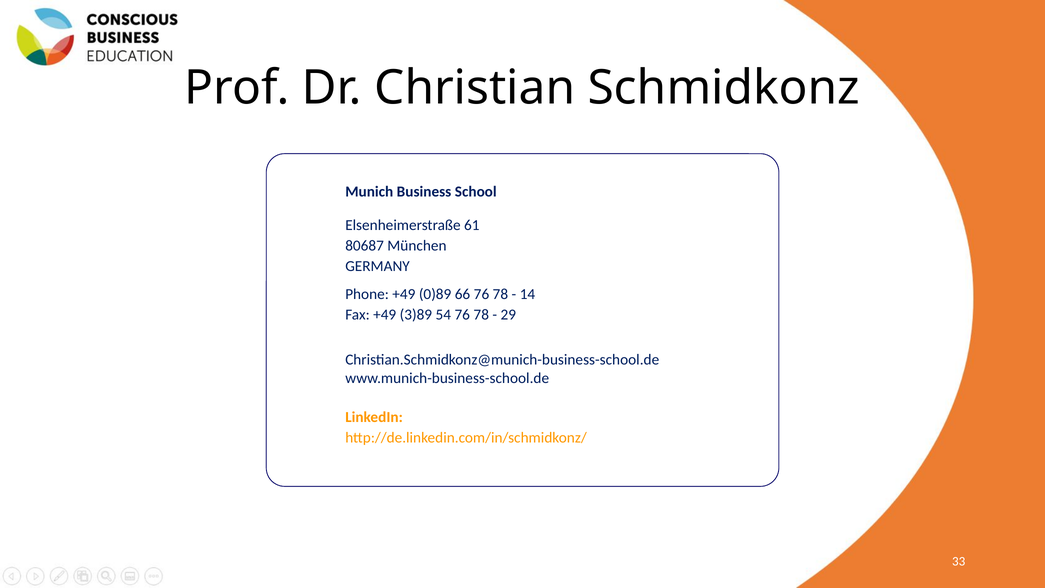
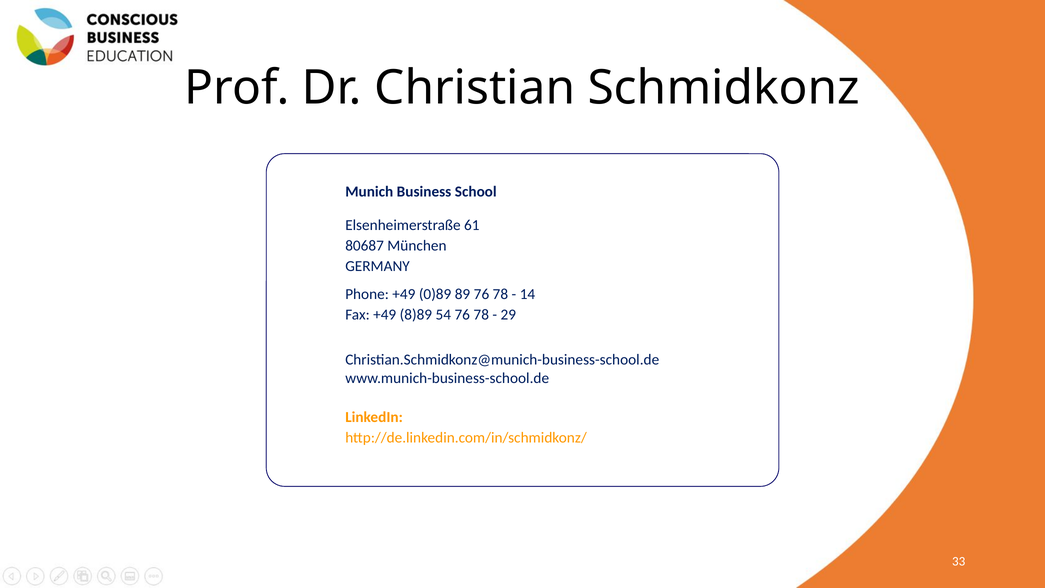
66: 66 -> 89
3)89: 3)89 -> 8)89
